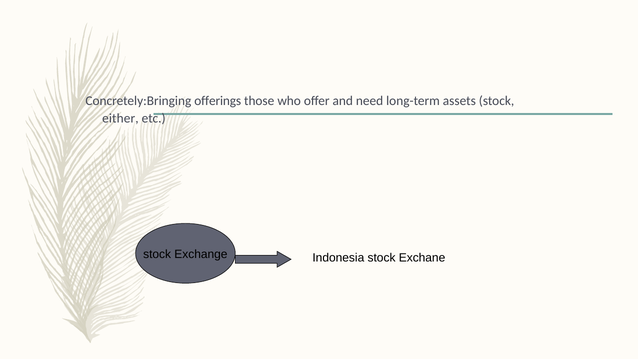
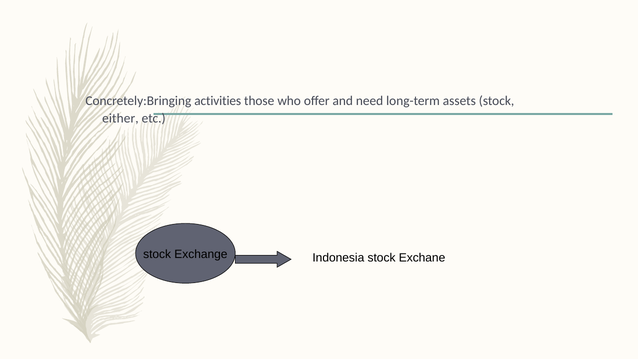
offerings: offerings -> activities
